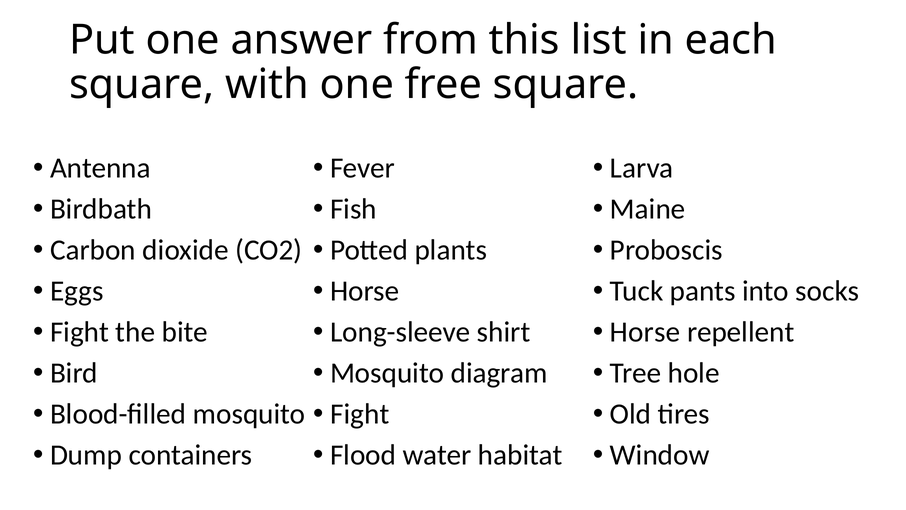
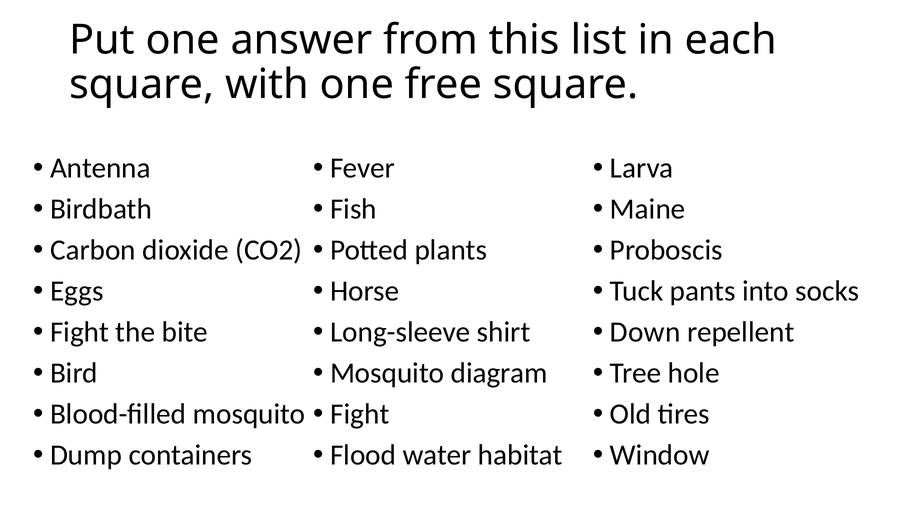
Horse at (645, 332): Horse -> Down
